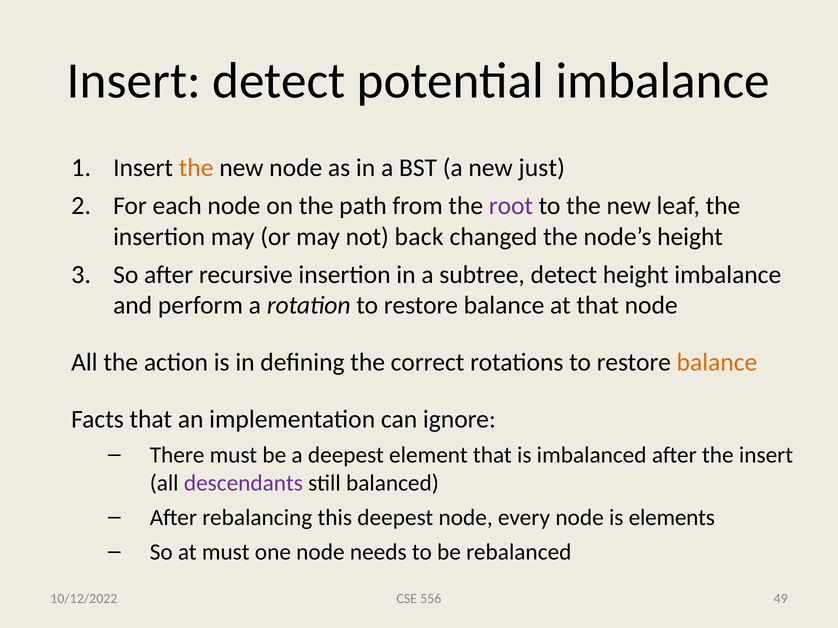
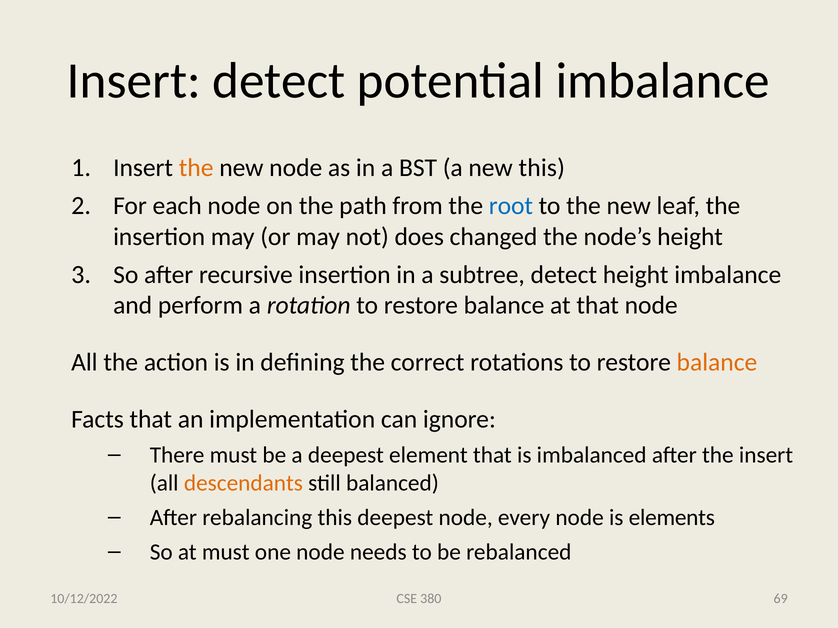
new just: just -> this
root colour: purple -> blue
back: back -> does
descendants colour: purple -> orange
556: 556 -> 380
49: 49 -> 69
